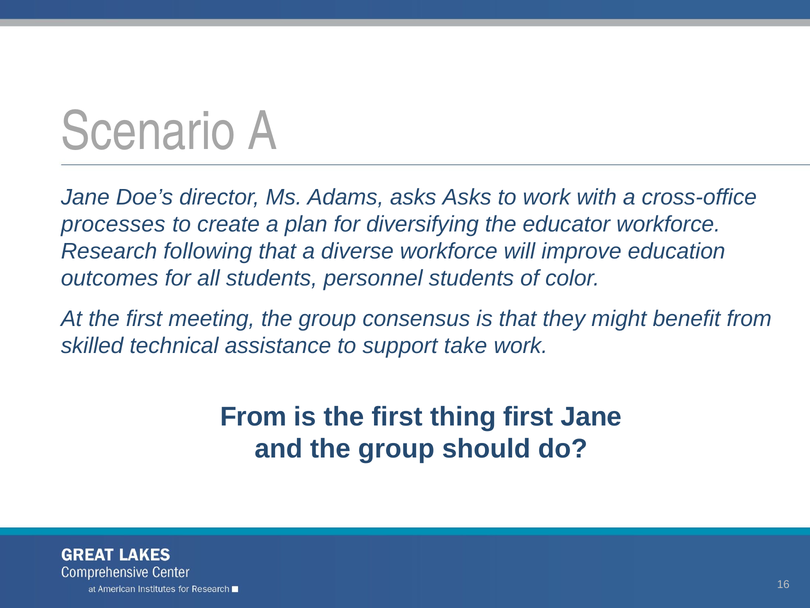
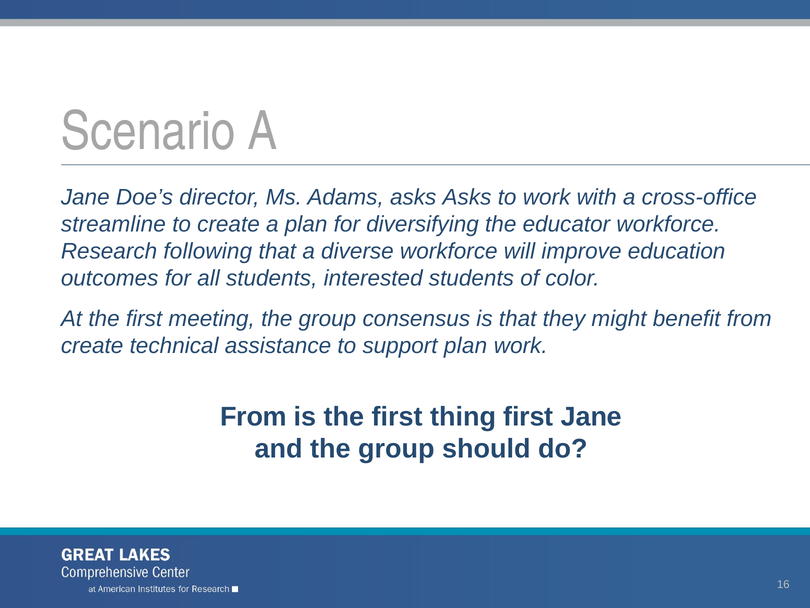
processes: processes -> streamline
personnel: personnel -> interested
skilled at (92, 346): skilled -> create
support take: take -> plan
